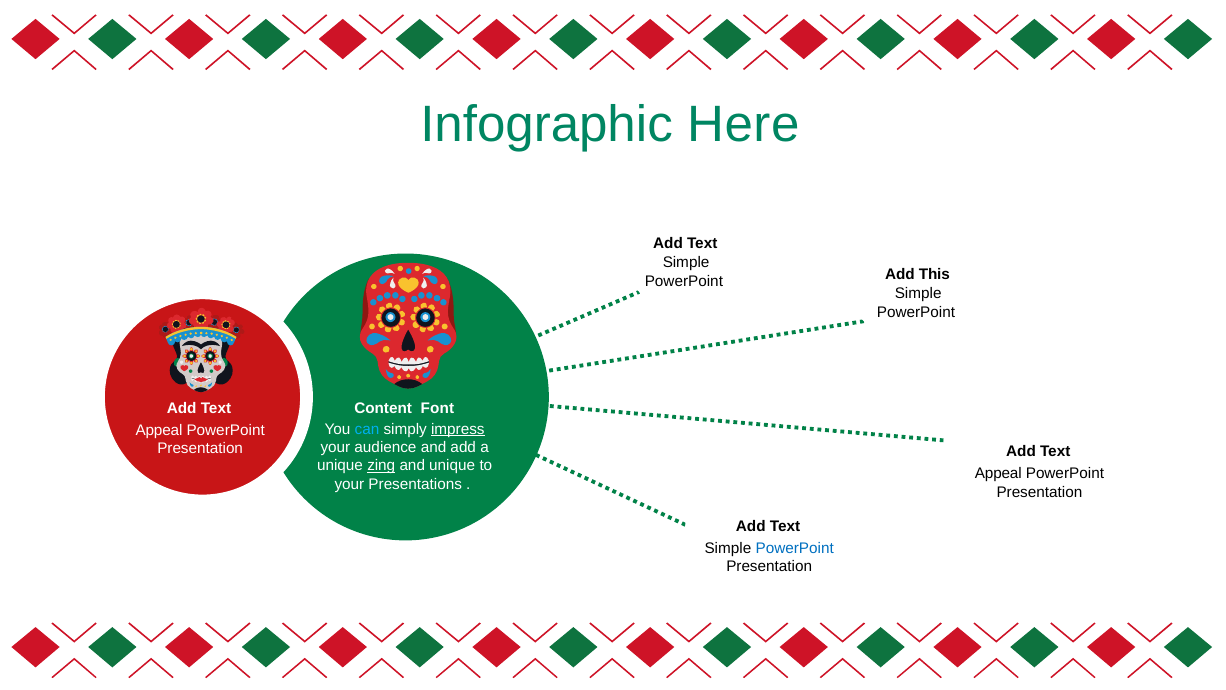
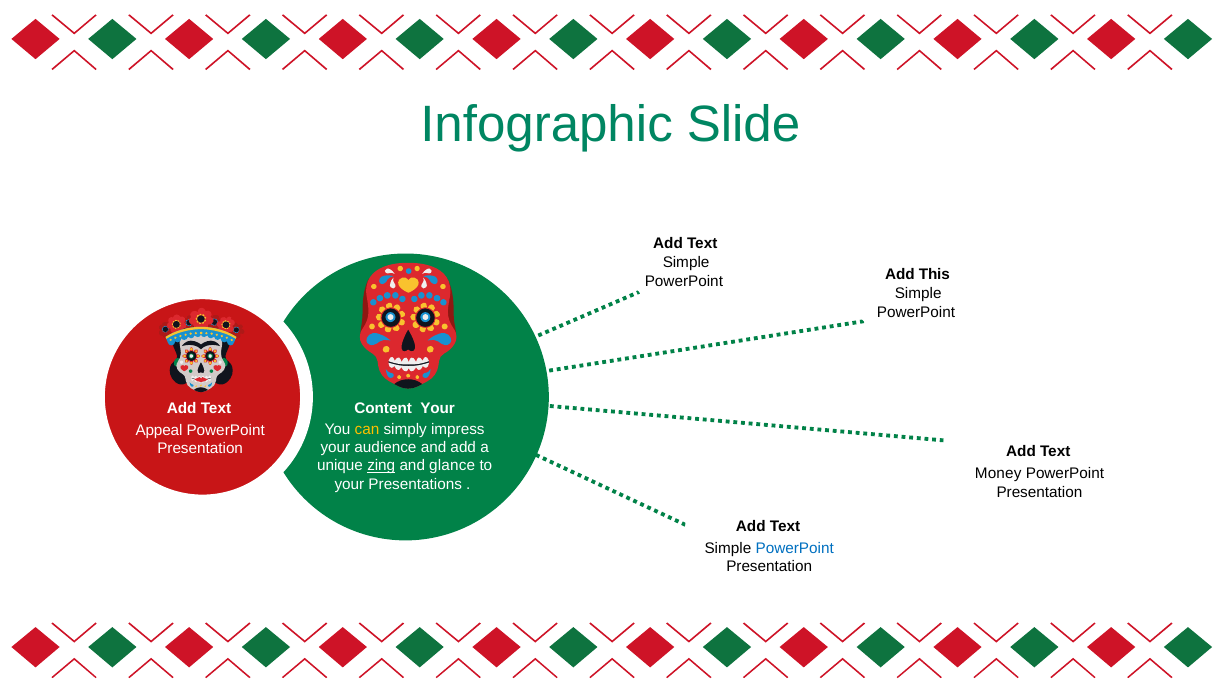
Here: Here -> Slide
Content Font: Font -> Your
can colour: light blue -> yellow
impress underline: present -> none
and unique: unique -> glance
Appeal at (998, 473): Appeal -> Money
